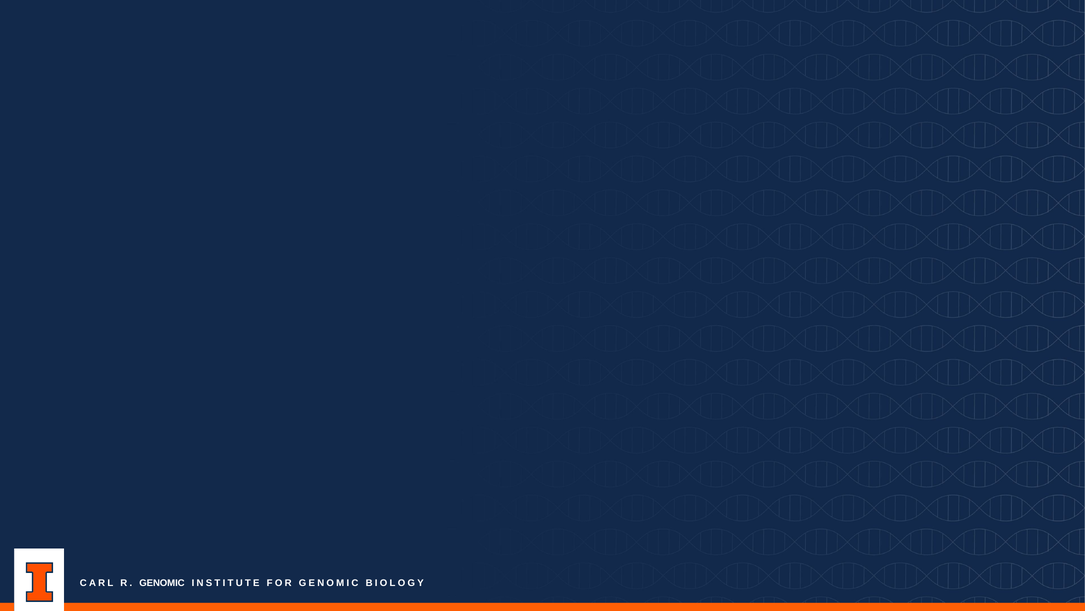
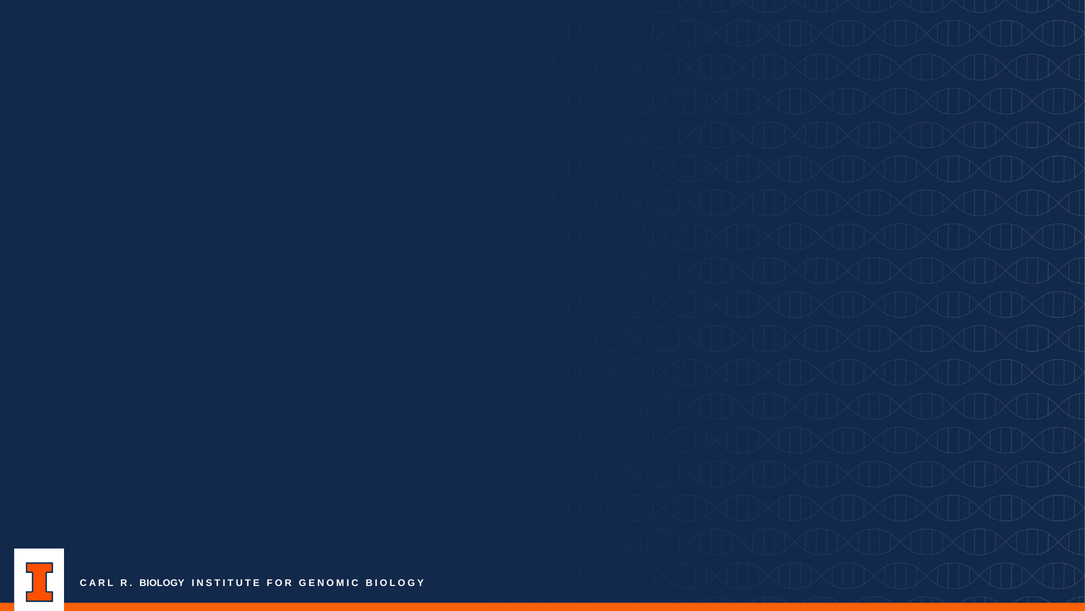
R GENOMIC: GENOMIC -> BIOLOGY
